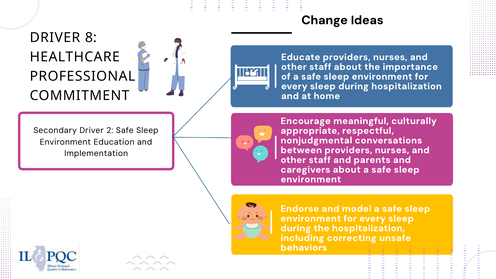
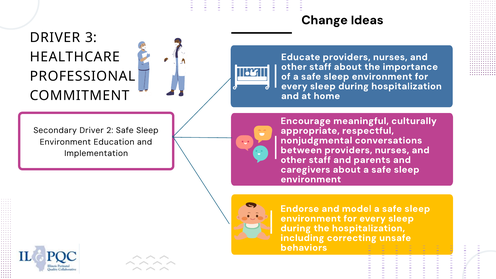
8: 8 -> 3
